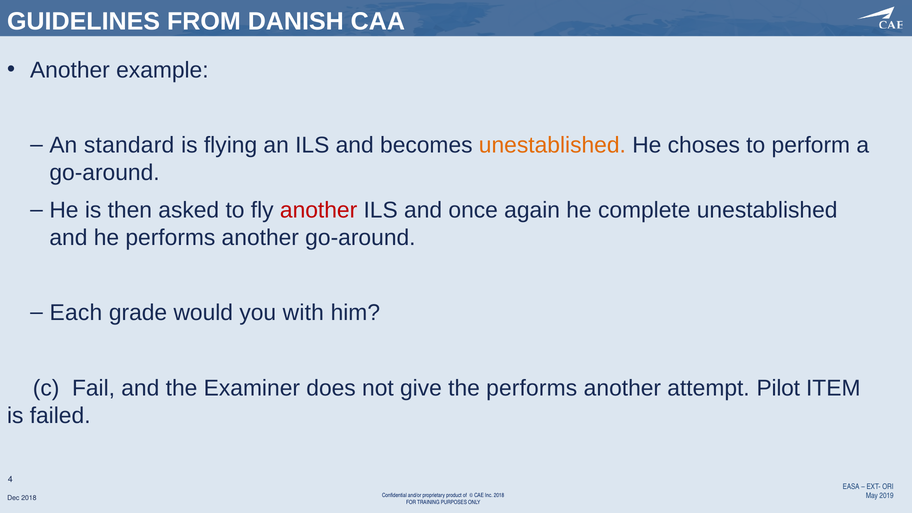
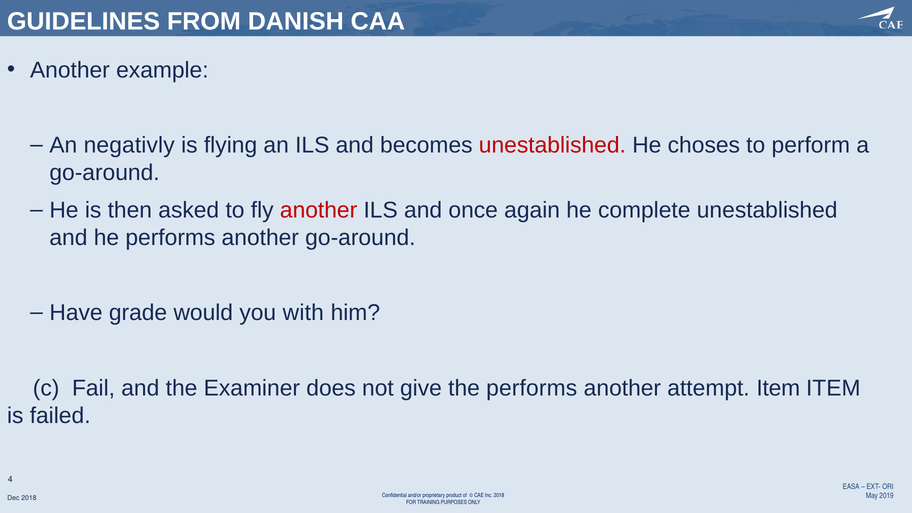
standard: standard -> negativly
unestablished at (552, 145) colour: orange -> red
Each: Each -> Have
attempt Pilot: Pilot -> Item
